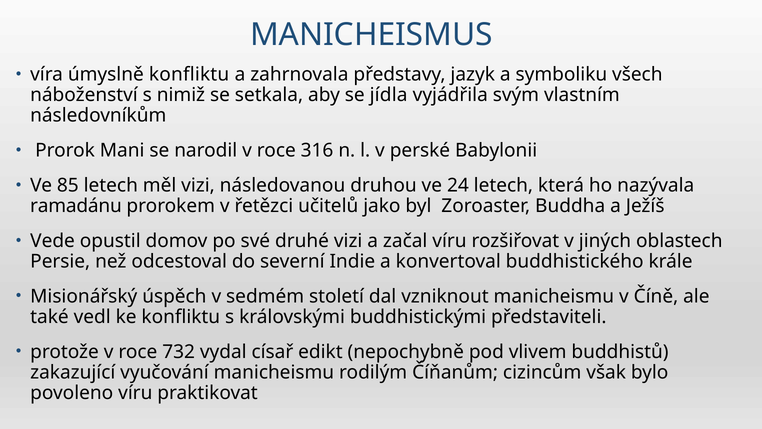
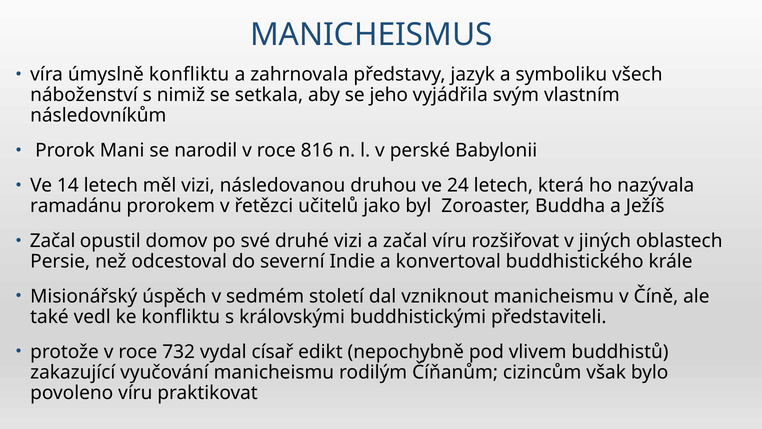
jídla: jídla -> jeho
316: 316 -> 816
85: 85 -> 14
Vede at (53, 241): Vede -> Začal
